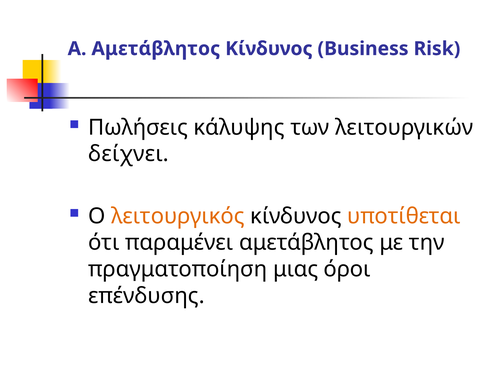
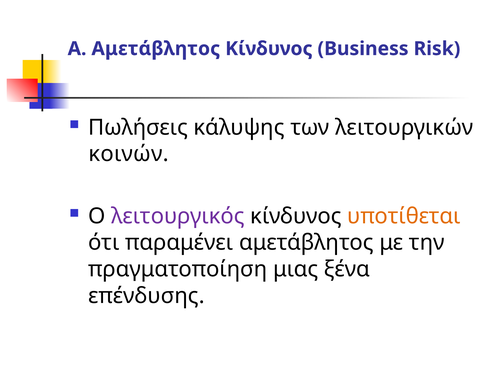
δείχνει: δείχνει -> κοινών
λειτουργικός colour: orange -> purple
όροι: όροι -> ξένα
